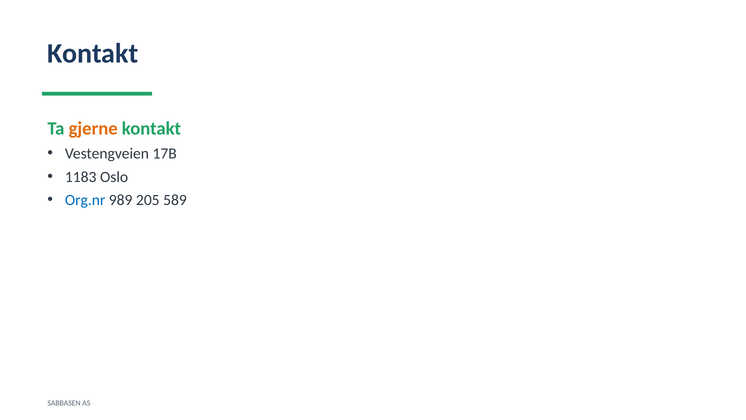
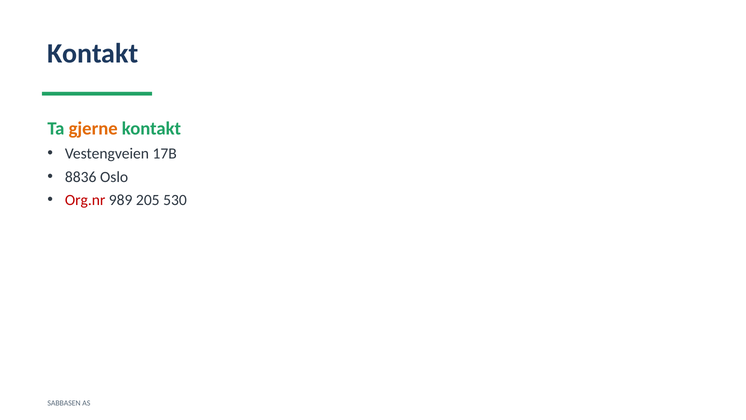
1183: 1183 -> 8836
Org.nr colour: blue -> red
589: 589 -> 530
